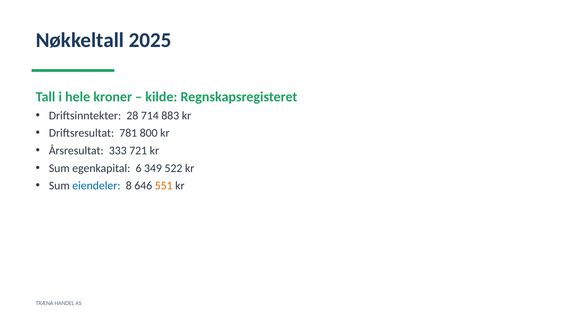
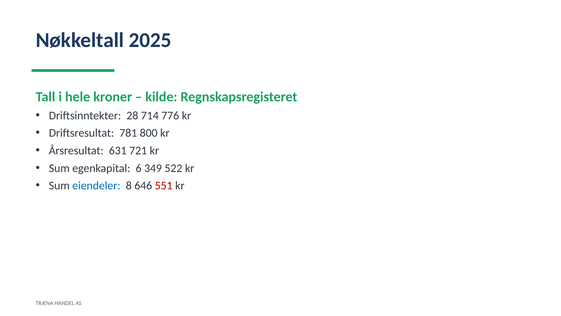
883: 883 -> 776
333: 333 -> 631
551 colour: orange -> red
